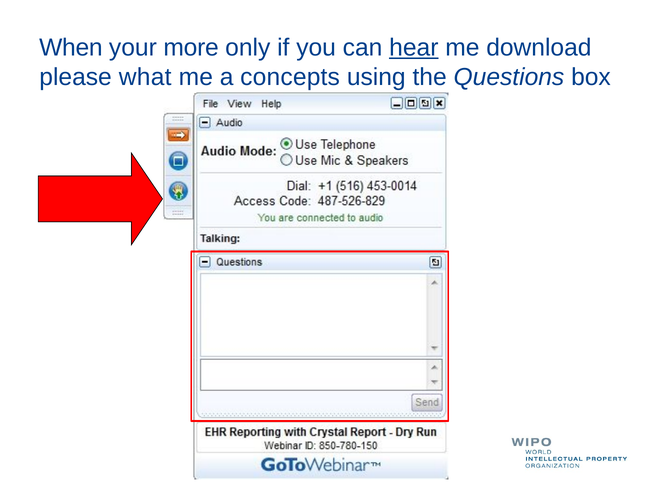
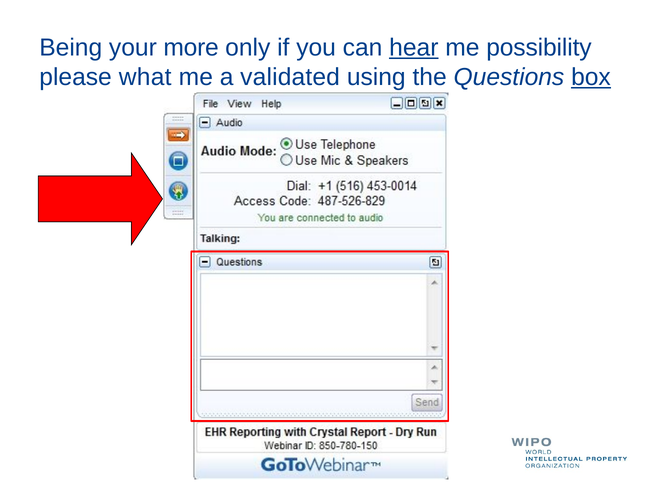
When: When -> Being
download: download -> possibility
concepts: concepts -> validated
box underline: none -> present
